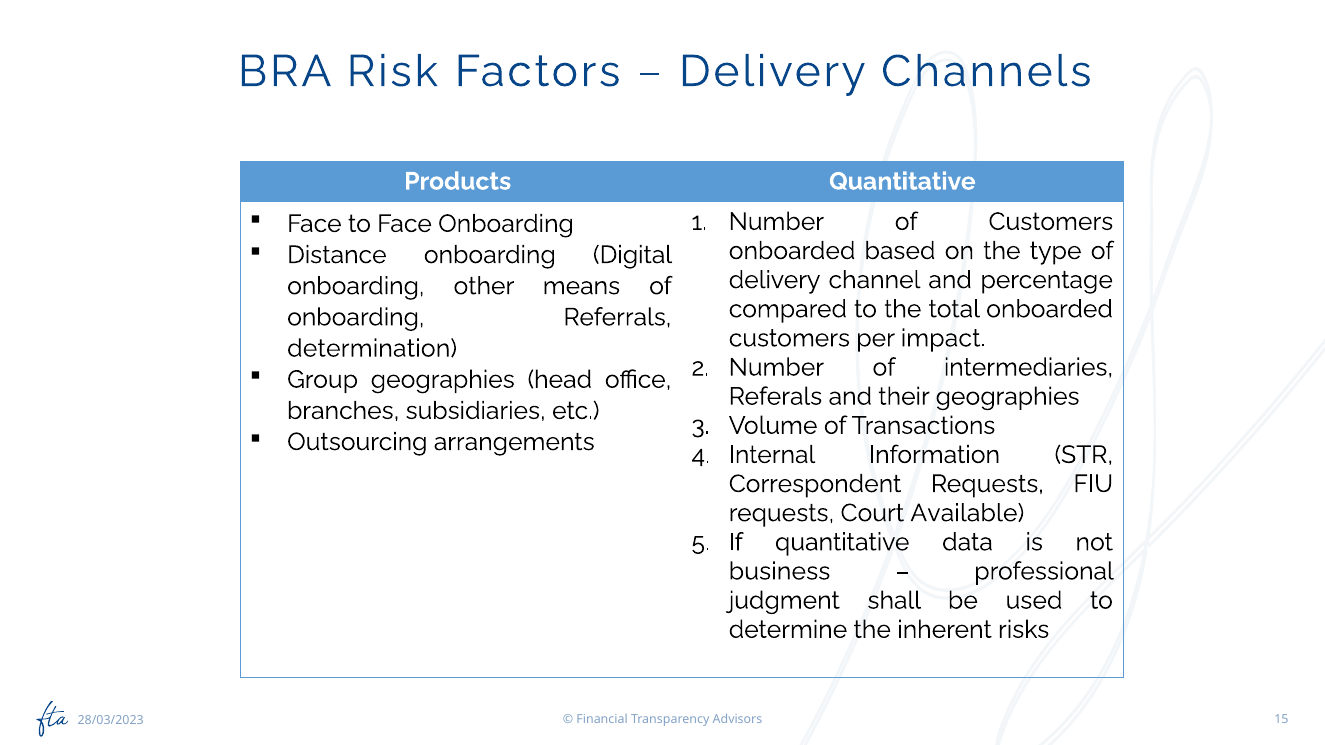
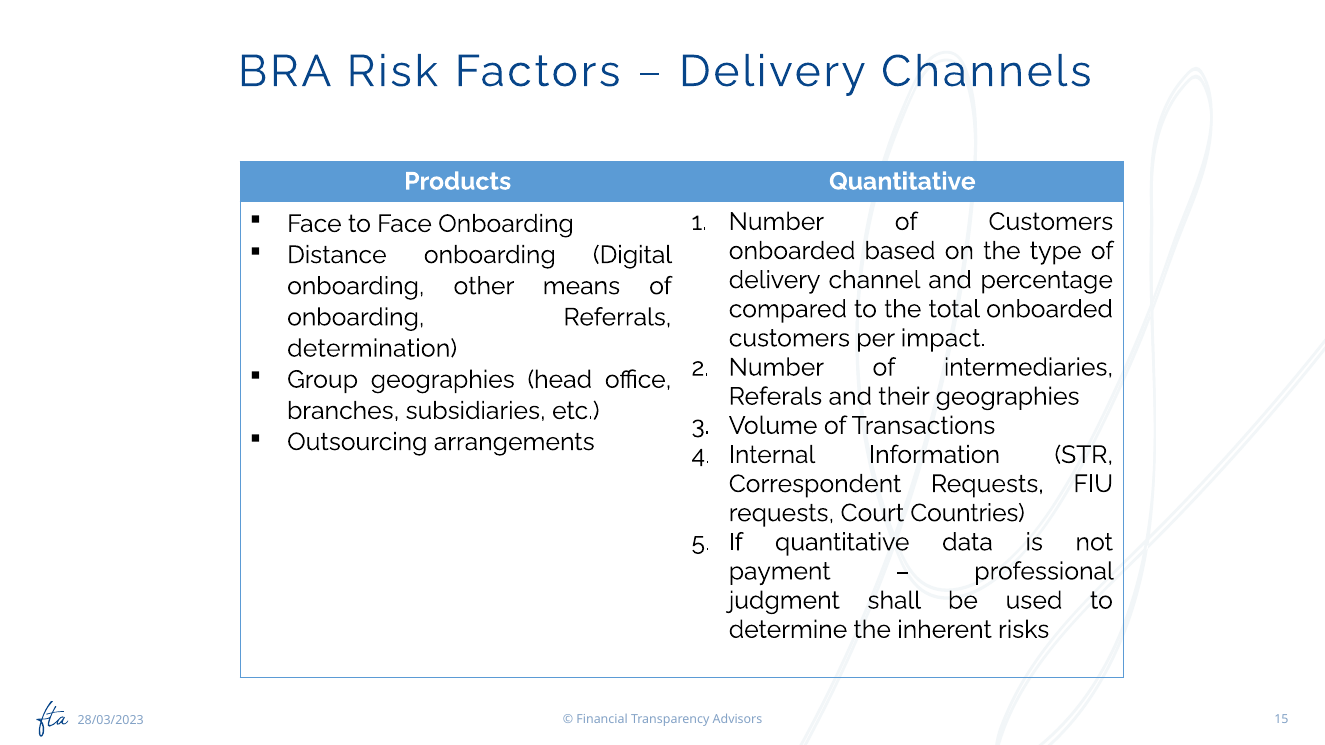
Available: Available -> Countries
business: business -> payment
